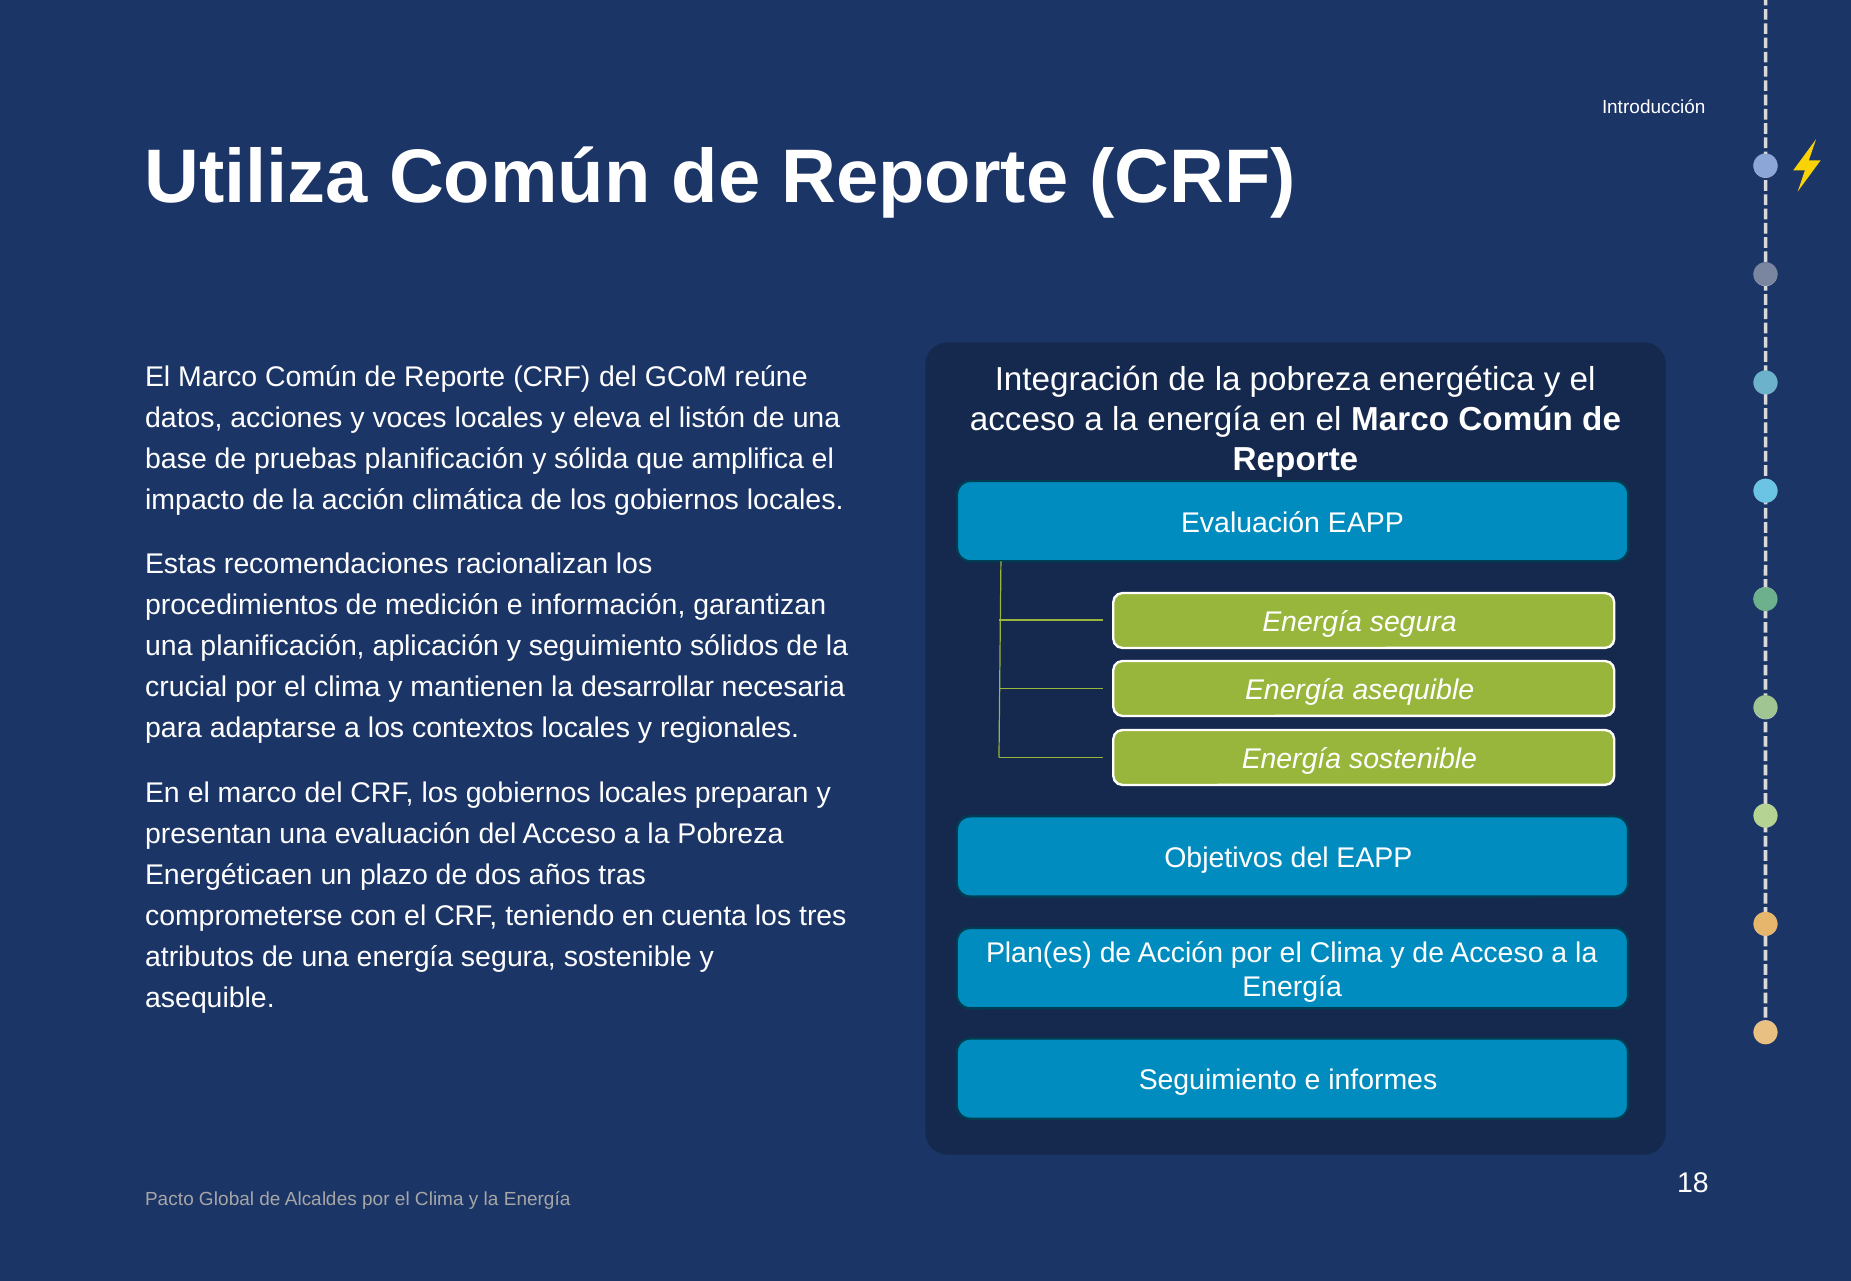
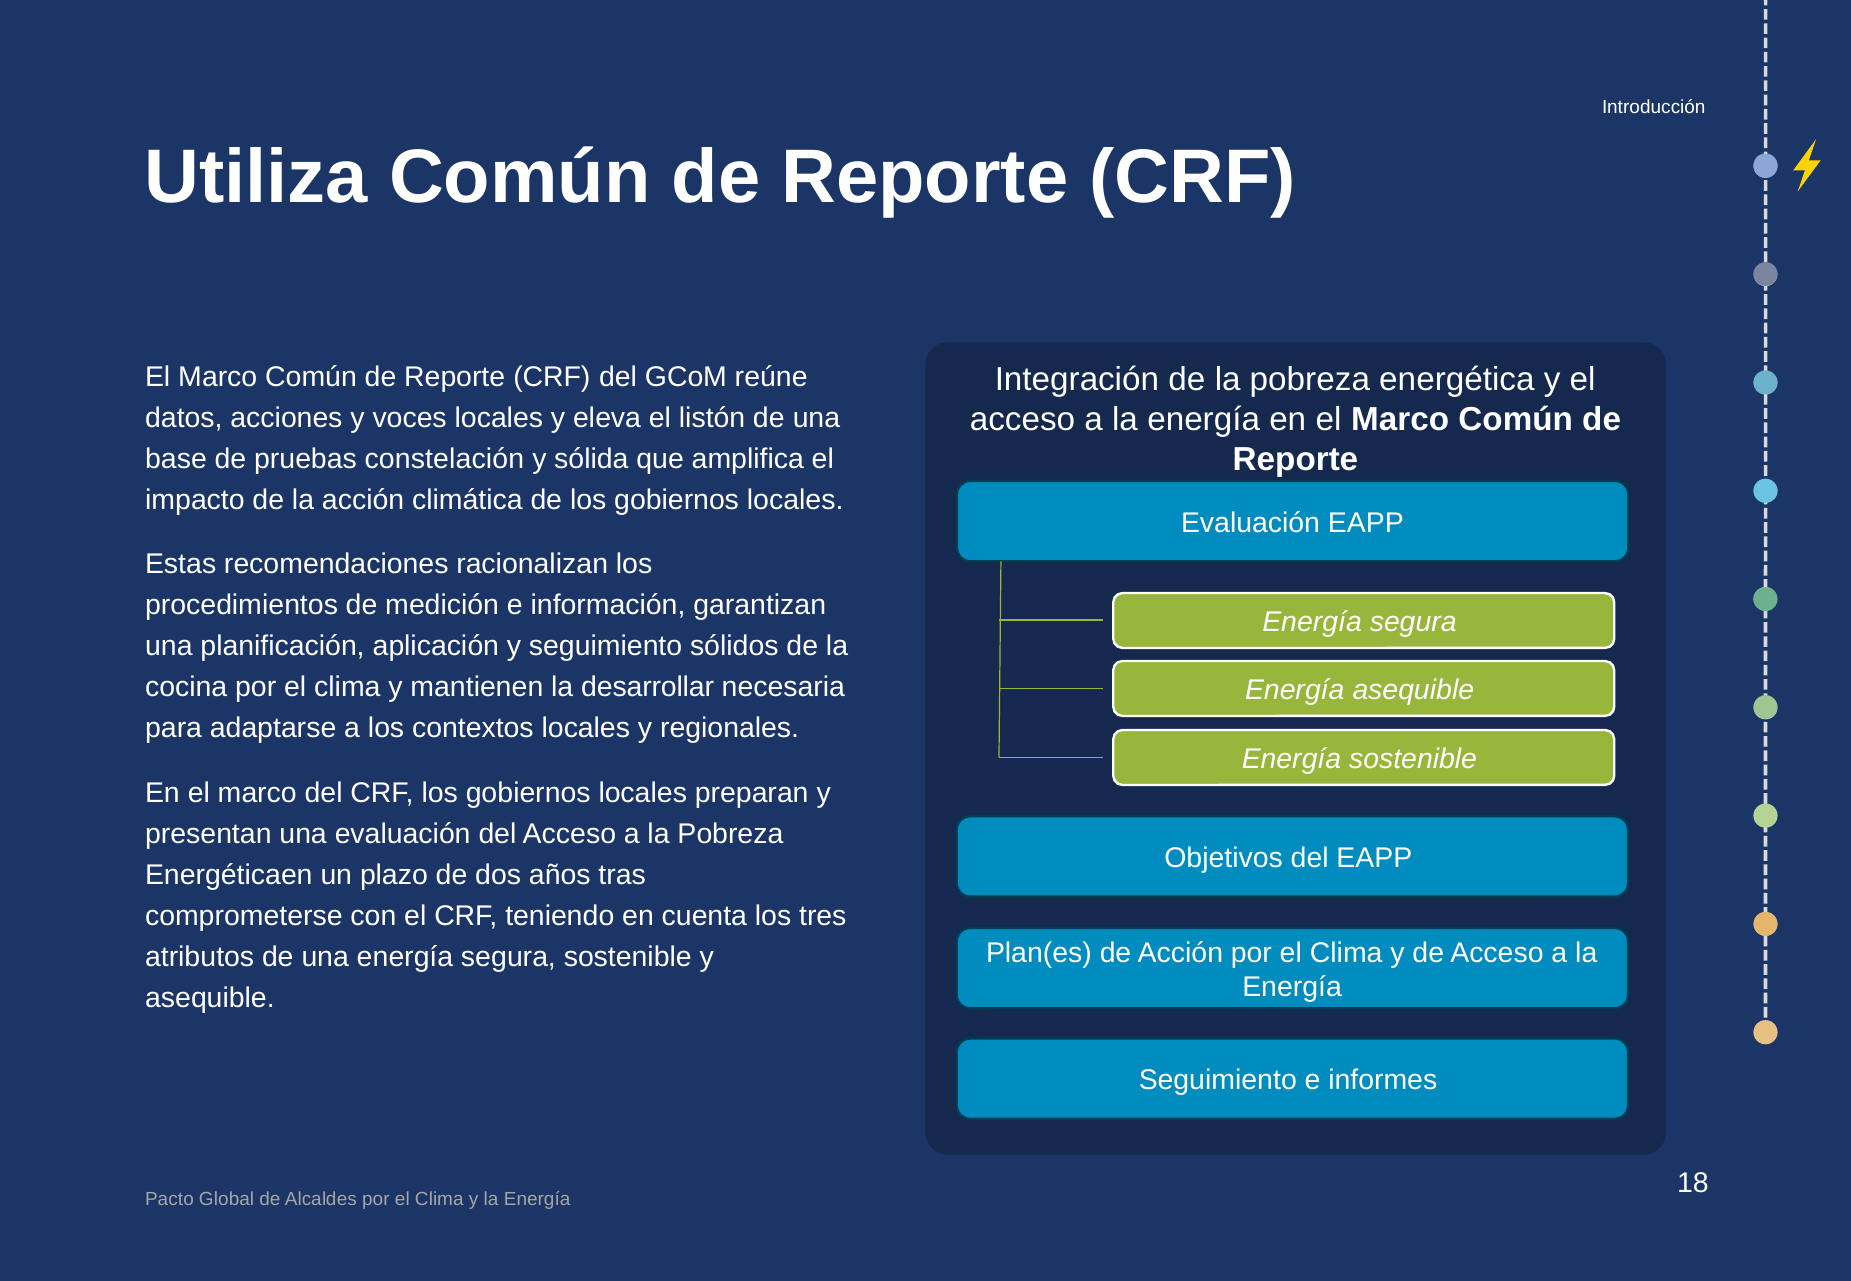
pruebas planificación: planificación -> constelación
crucial: crucial -> cocina
